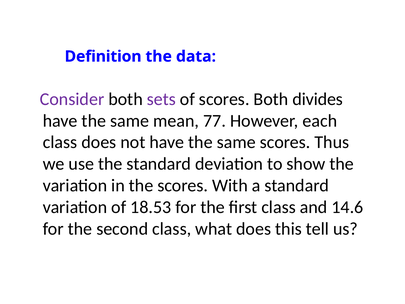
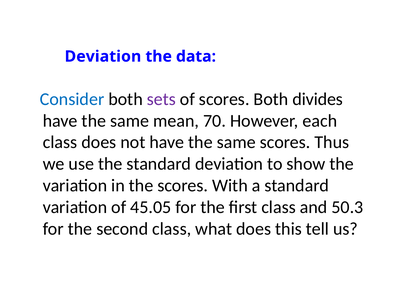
Definition at (103, 56): Definition -> Deviation
Consider colour: purple -> blue
77: 77 -> 70
18.53: 18.53 -> 45.05
14.6: 14.6 -> 50.3
